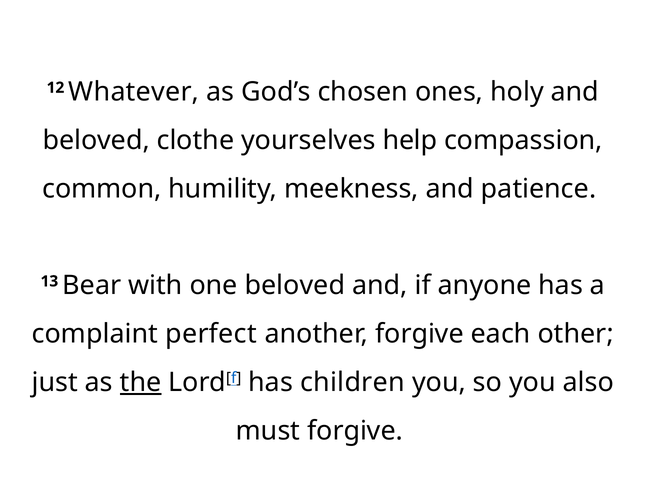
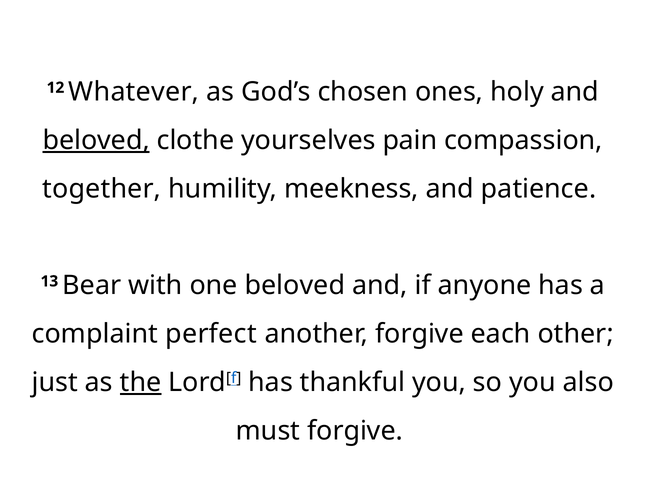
beloved at (96, 141) underline: none -> present
help: help -> pain
common: common -> together
children: children -> thankful
